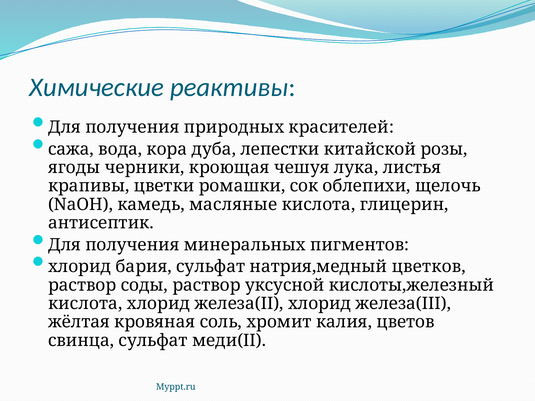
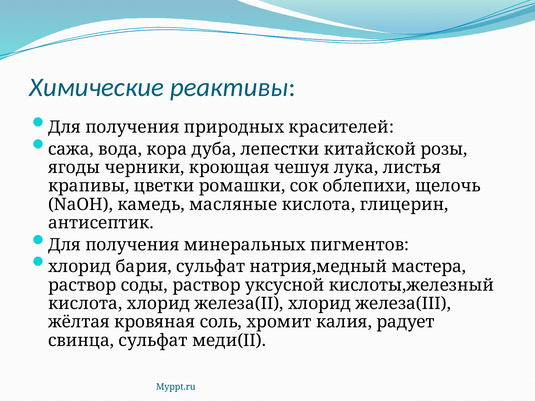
цветков: цветков -> мастера
цветов: цветов -> радует
